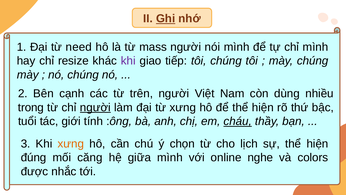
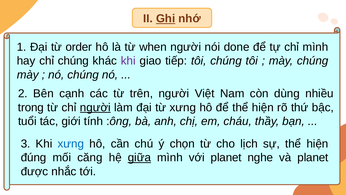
need: need -> order
mass: mass -> when
nói mình: mình -> done
chỉ resize: resize -> chúng
cháu underline: present -> none
xưng at (71, 143) colour: orange -> blue
giữa underline: none -> present
với online: online -> planet
và colors: colors -> planet
